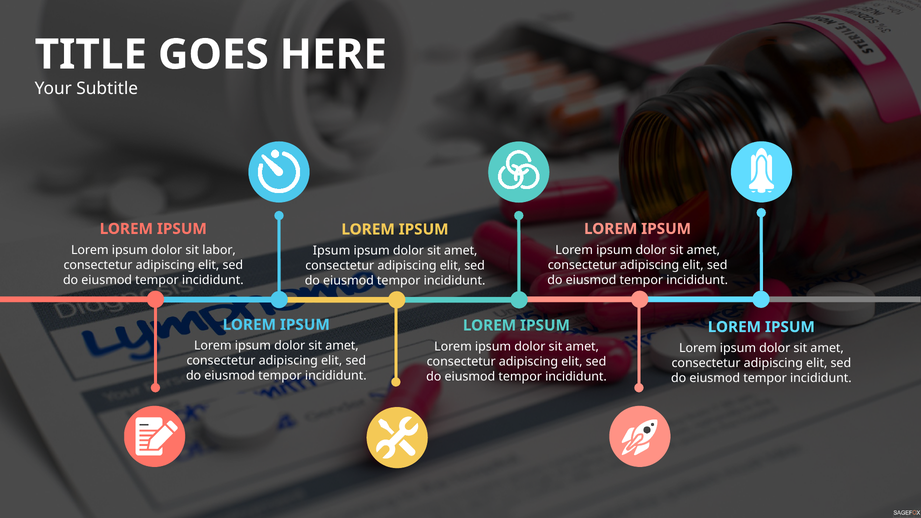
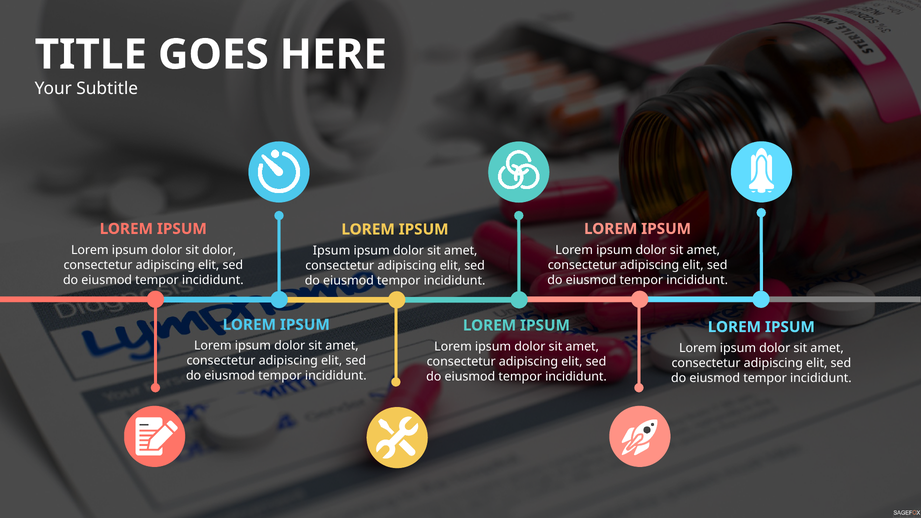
sit labor: labor -> dolor
